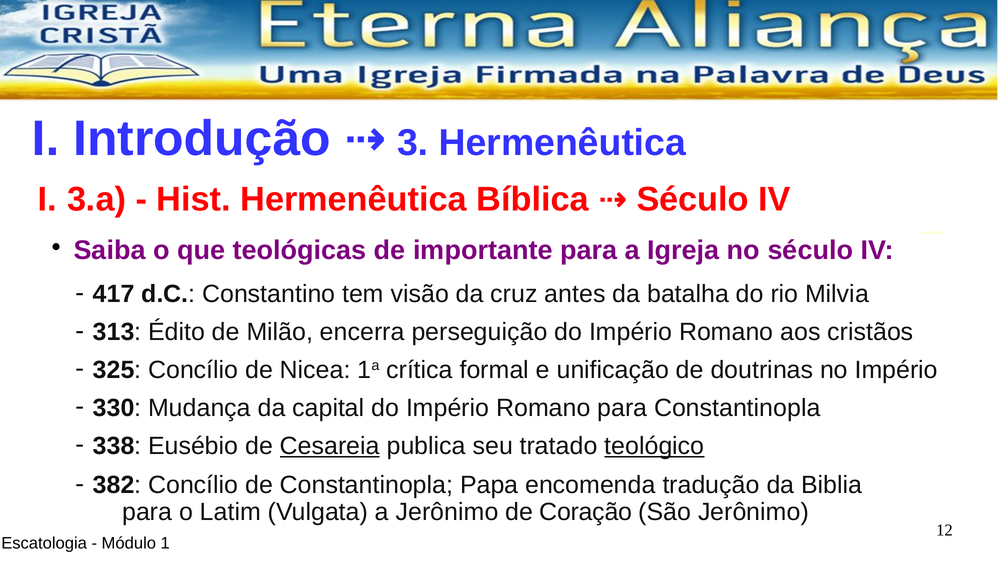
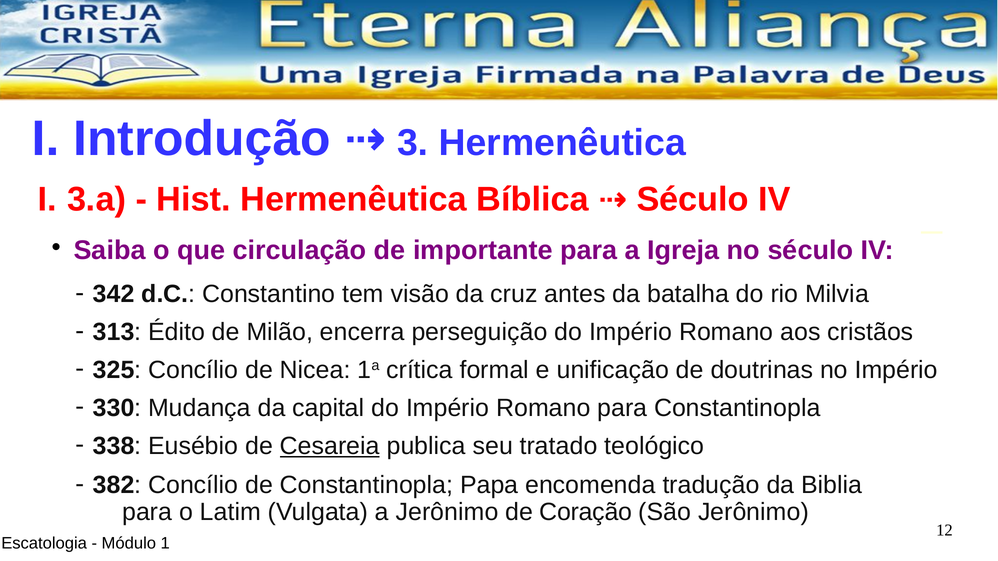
teológicas: teológicas -> circulação
417: 417 -> 342
teológico underline: present -> none
